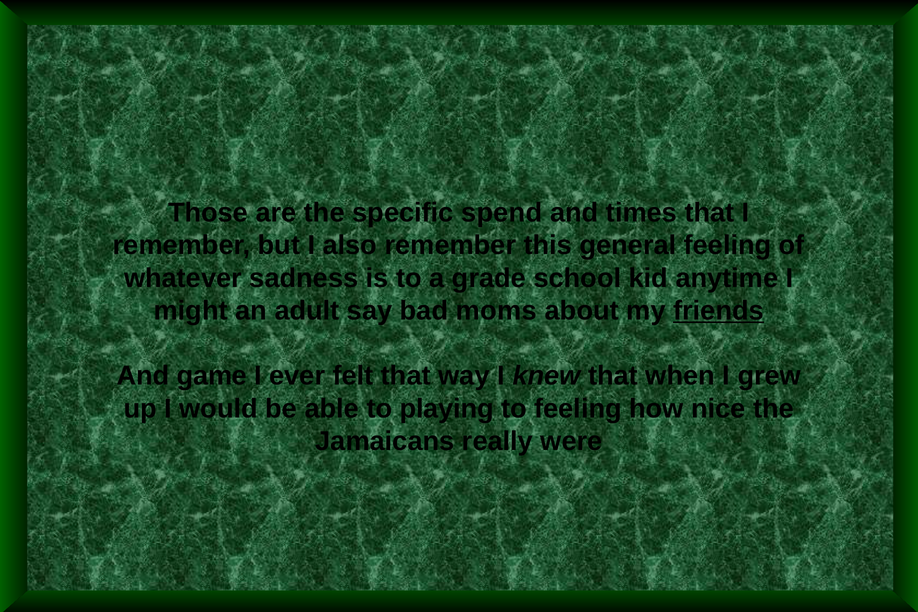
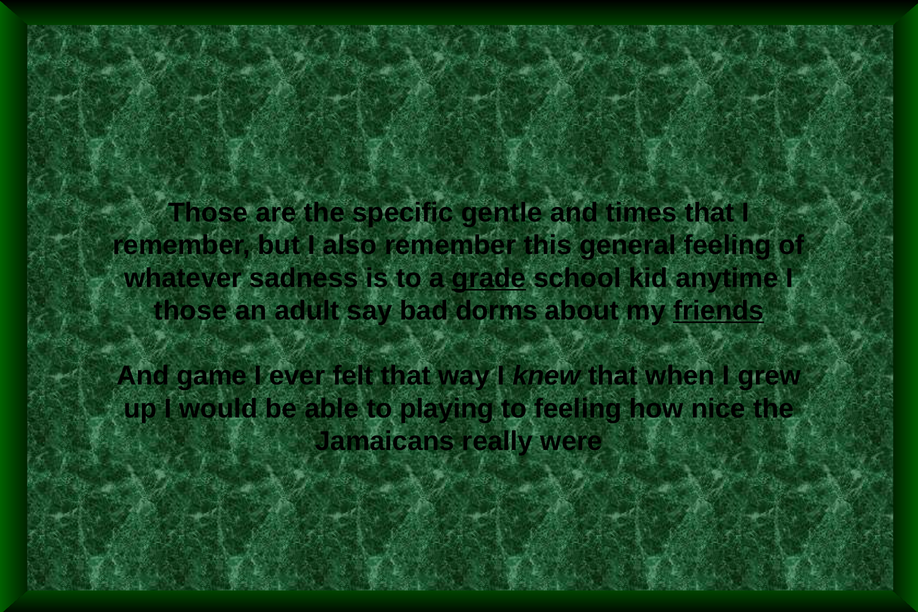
spend: spend -> gentle
grade underline: none -> present
might at (191, 311): might -> those
moms: moms -> dorms
